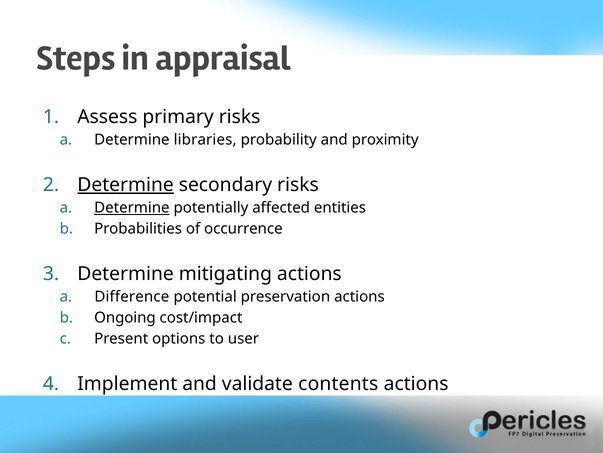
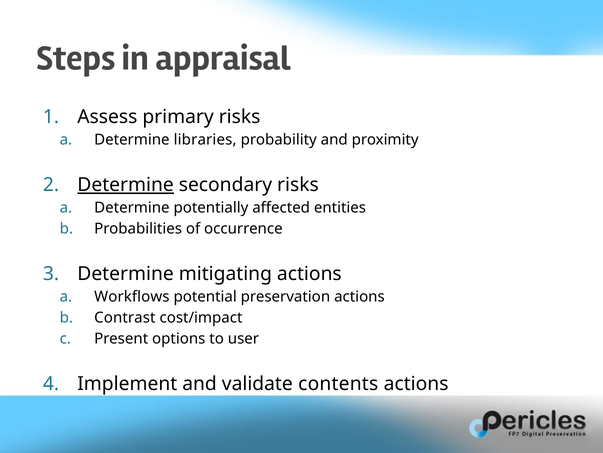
Determine at (132, 208) underline: present -> none
Difference: Difference -> Workflows
Ongoing: Ongoing -> Contrast
